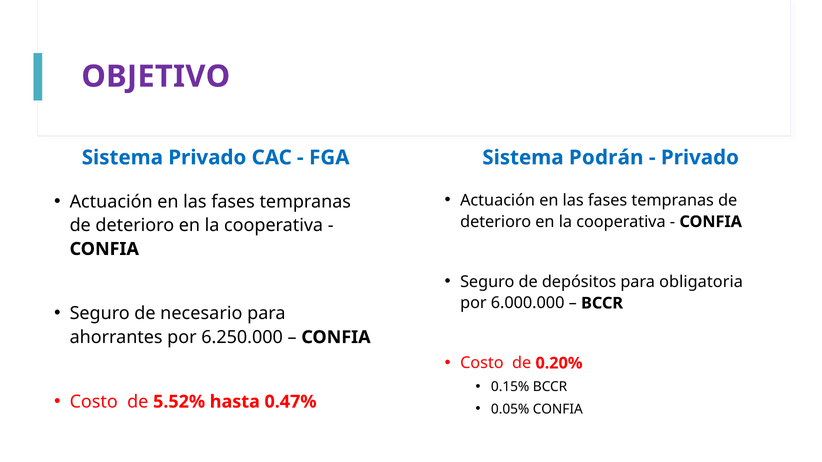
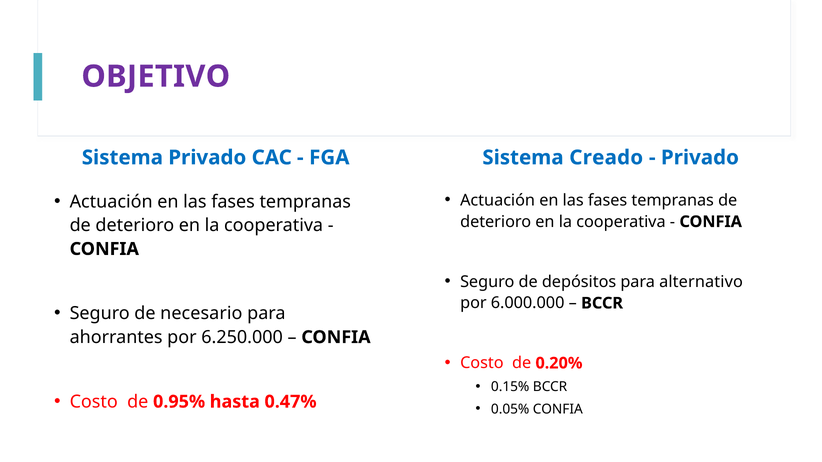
Podrán: Podrán -> Creado
obligatoria: obligatoria -> alternativo
5.52%: 5.52% -> 0.95%
